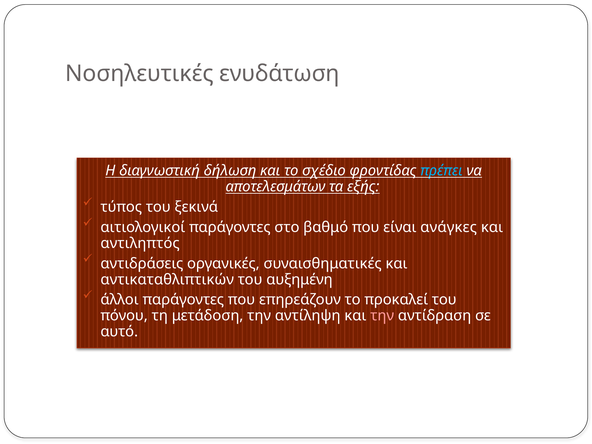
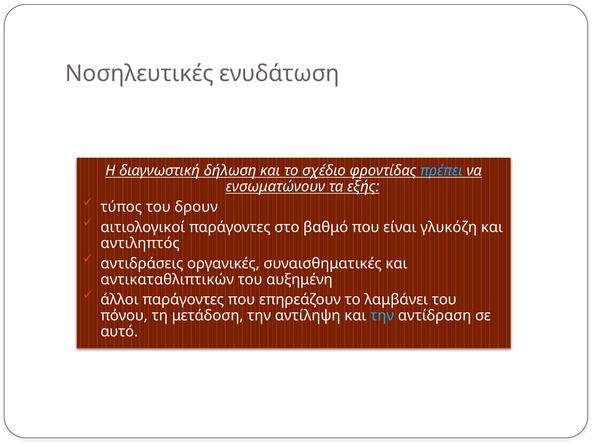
αποτελεσμάτων: αποτελεσμάτων -> ενσωματώνουν
ξεκινά: ξεκινά -> δρουν
ανάγκες: ανάγκες -> γλυκόζη
προκαλεί: προκαλεί -> λαμβάνει
την at (382, 316) colour: pink -> light blue
